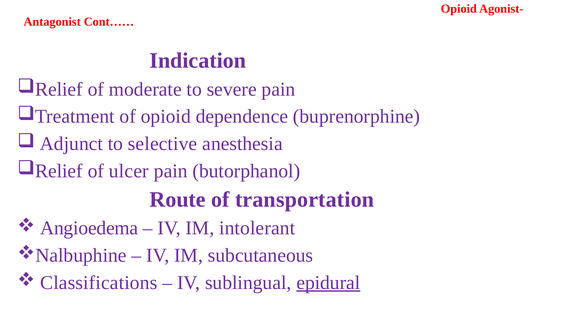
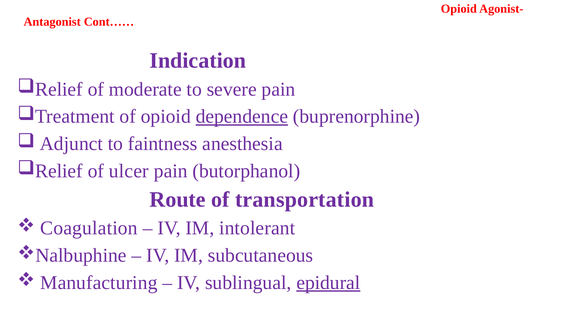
dependence underline: none -> present
selective: selective -> faintness
Angioedema: Angioedema -> Coagulation
Classifications: Classifications -> Manufacturing
